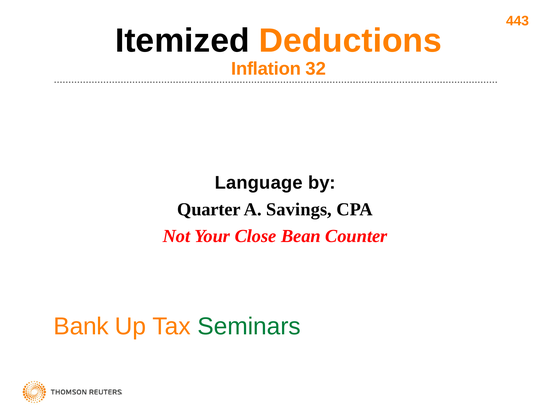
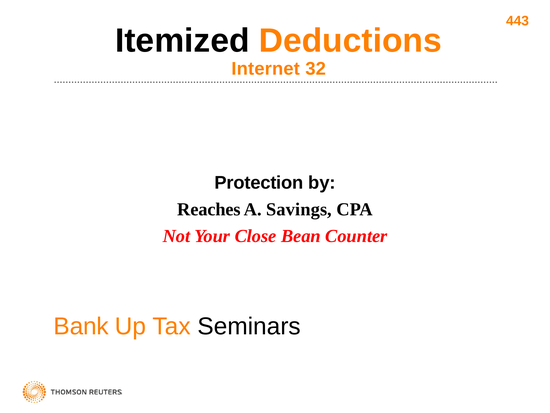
Inflation: Inflation -> Internet
Language: Language -> Protection
Quarter: Quarter -> Reaches
Seminars colour: green -> black
